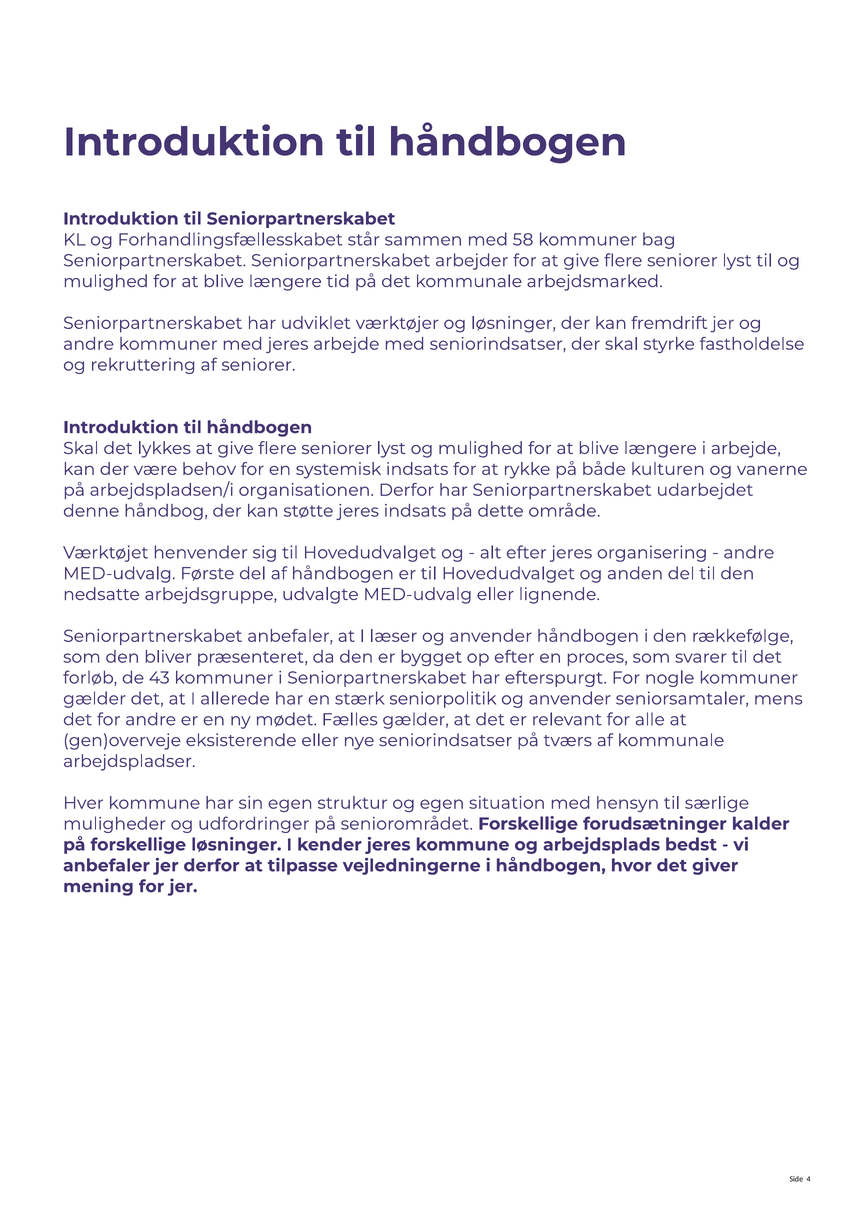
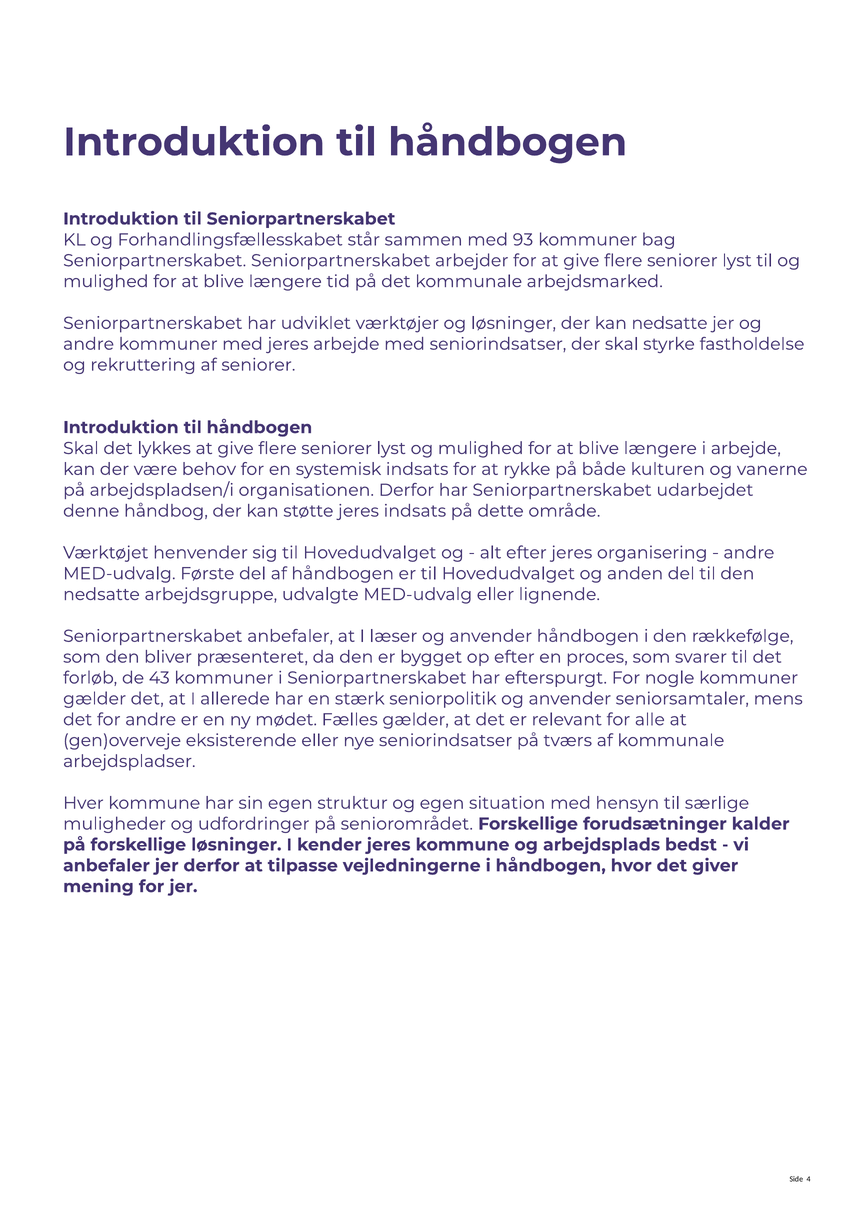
58: 58 -> 93
kan fremdrift: fremdrift -> nedsatte
